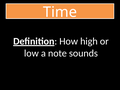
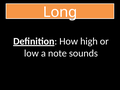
Time: Time -> Long
